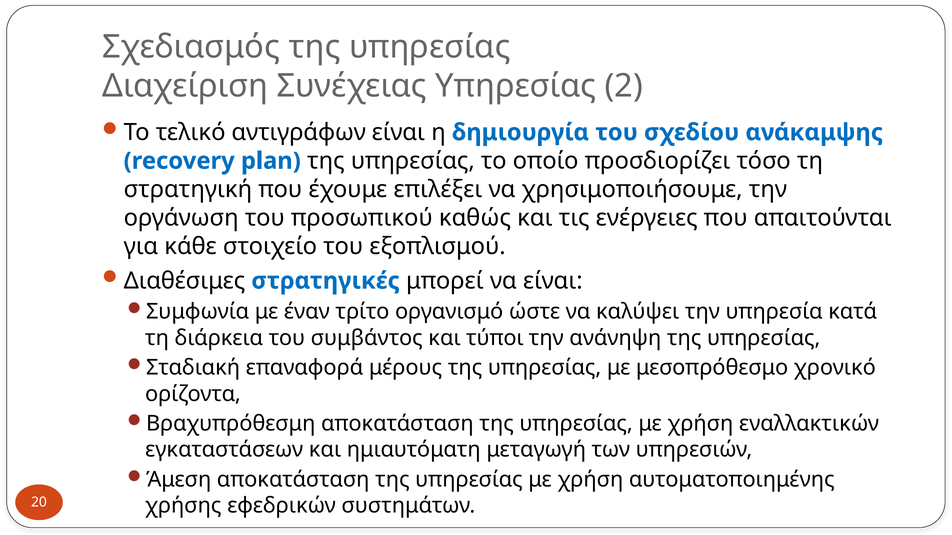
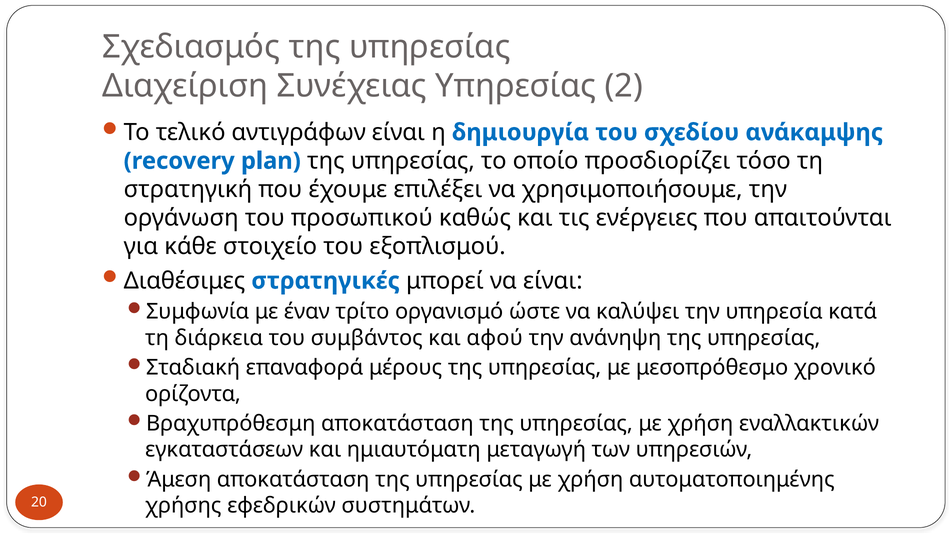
τύποι: τύποι -> αφού
